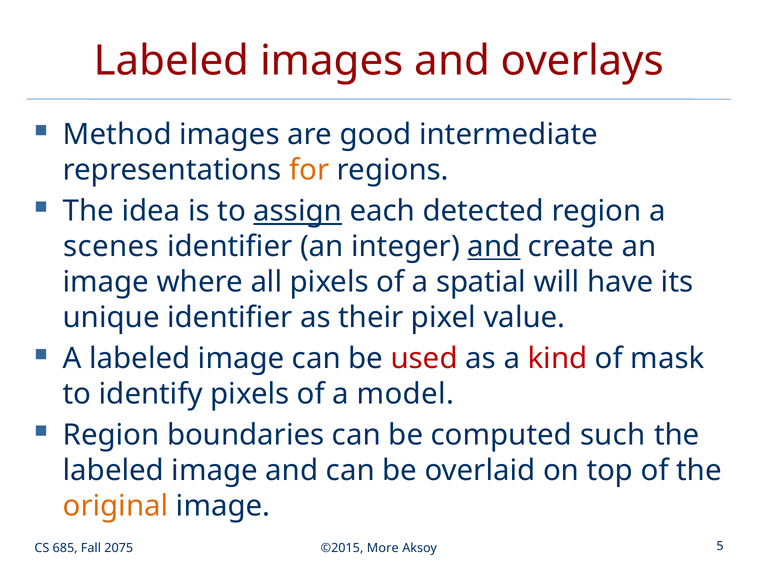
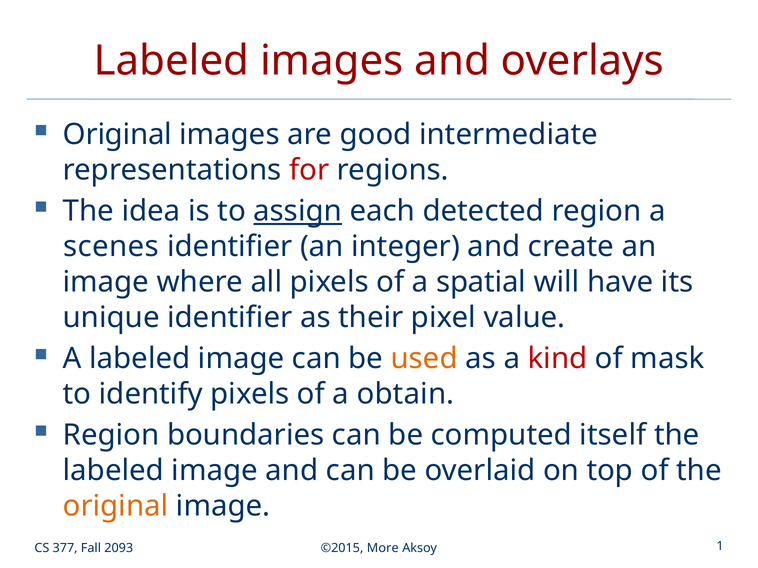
Method at (117, 135): Method -> Original
for colour: orange -> red
and at (494, 247) underline: present -> none
used colour: red -> orange
model: model -> obtain
such: such -> itself
685: 685 -> 377
2075: 2075 -> 2093
5: 5 -> 1
